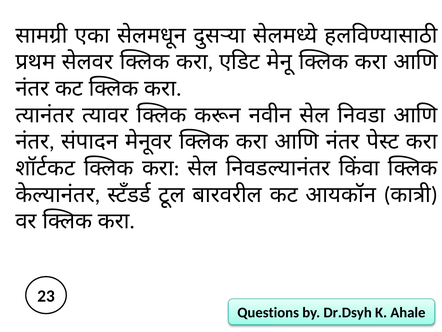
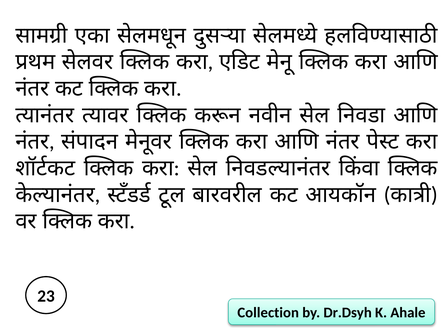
Questions: Questions -> Collection
